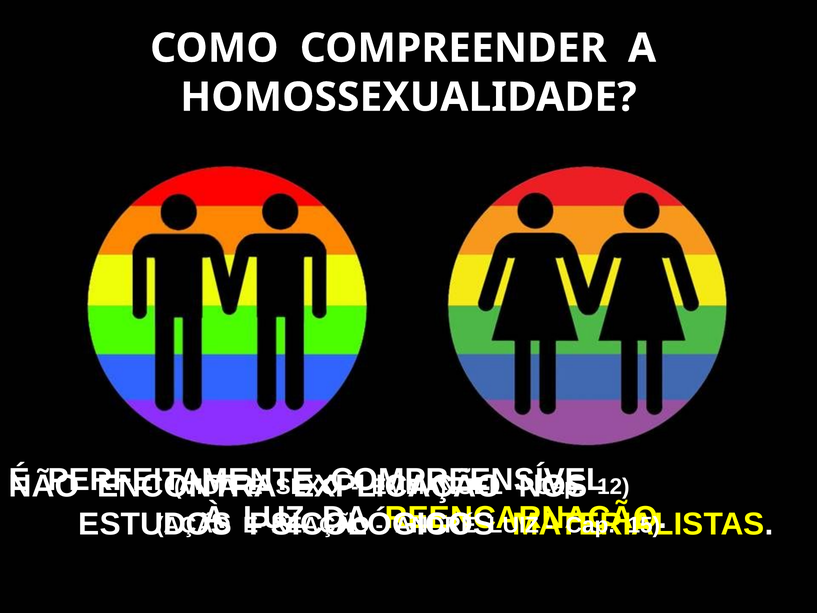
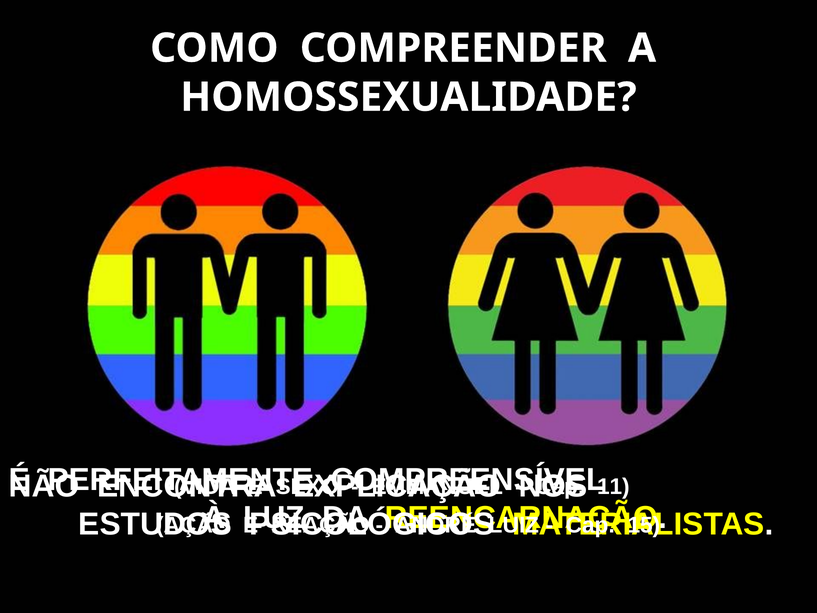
12: 12 -> 11
